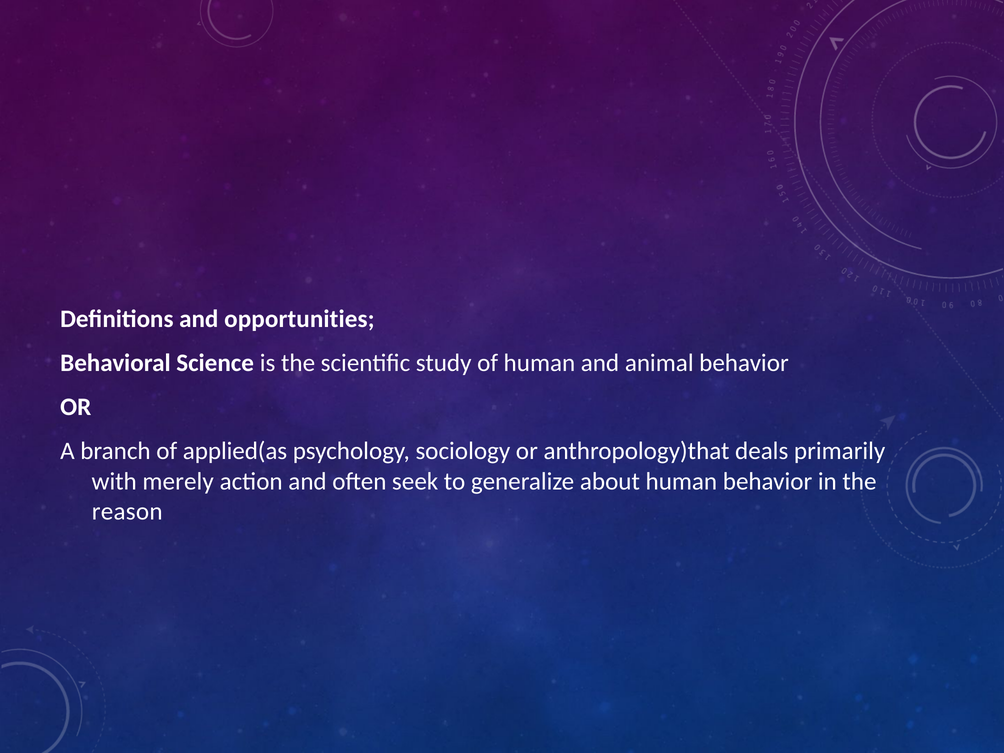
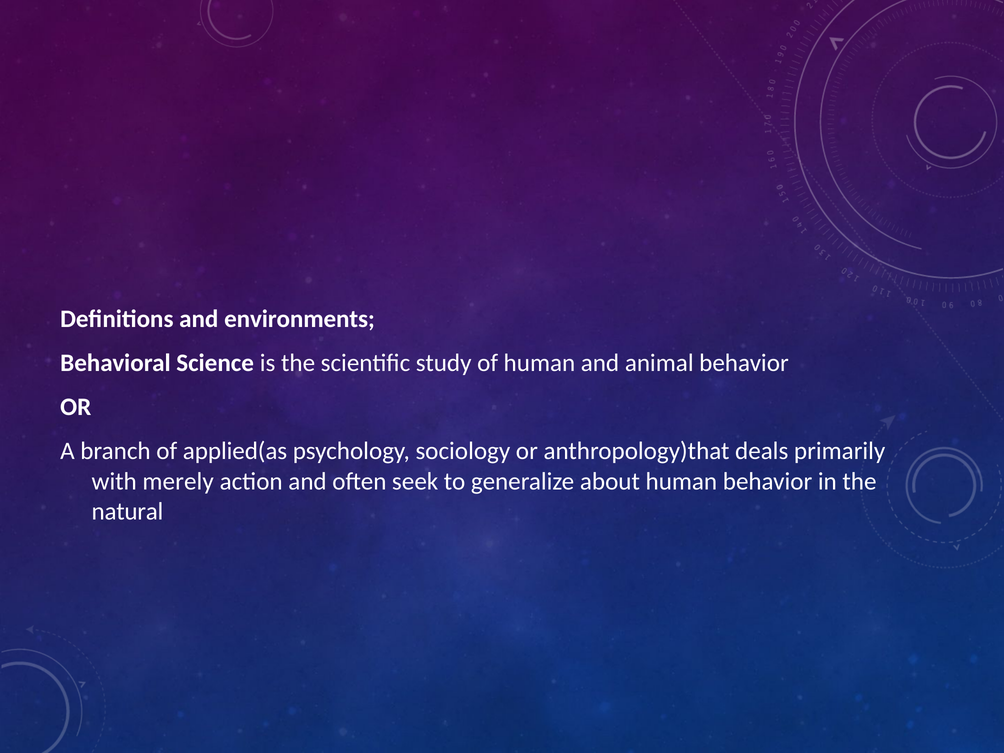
opportunities: opportunities -> environments
reason: reason -> natural
